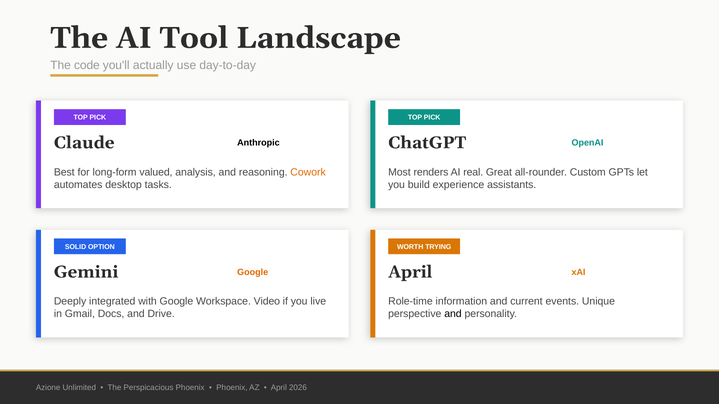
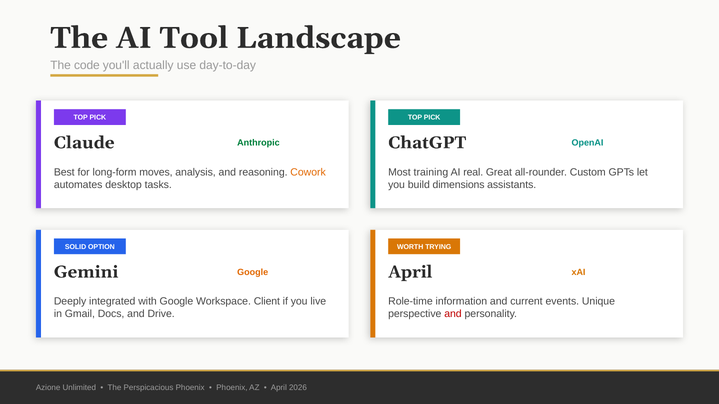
Anthropic colour: black -> green
valued: valued -> moves
renders: renders -> training
experience: experience -> dimensions
Video: Video -> Client
and at (453, 314) colour: black -> red
